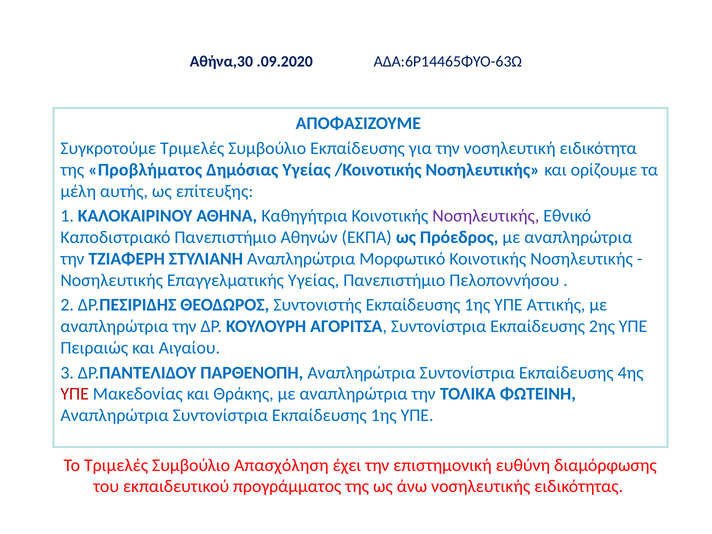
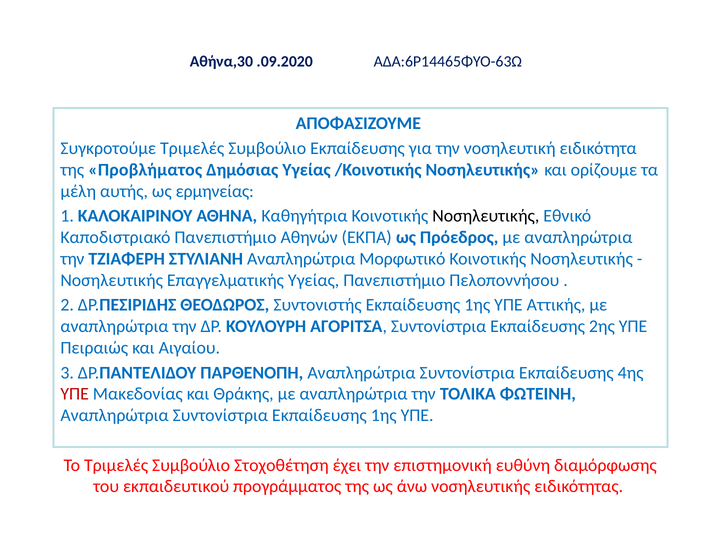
επίτευξης: επίτευξης -> ερμηνείας
Νοσηλευτικής at (486, 216) colour: purple -> black
Απασχόληση: Απασχόληση -> Στοχοθέτηση
